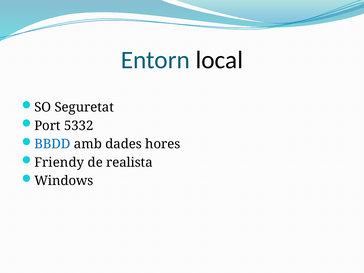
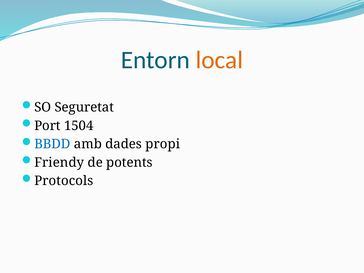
local colour: black -> orange
5332: 5332 -> 1504
hores: hores -> propi
realista: realista -> potents
Windows: Windows -> Protocols
